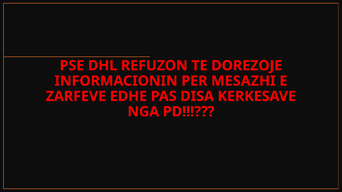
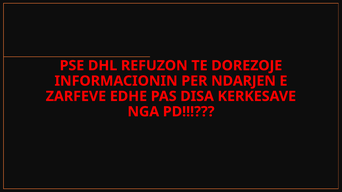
MESAZHI: MESAZHI -> NDARJEN
